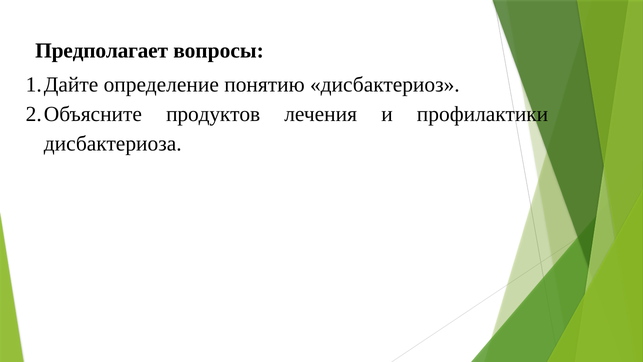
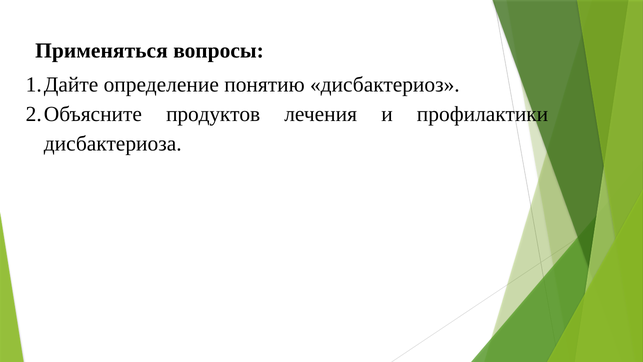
Предполагает: Предполагает -> Применяться
